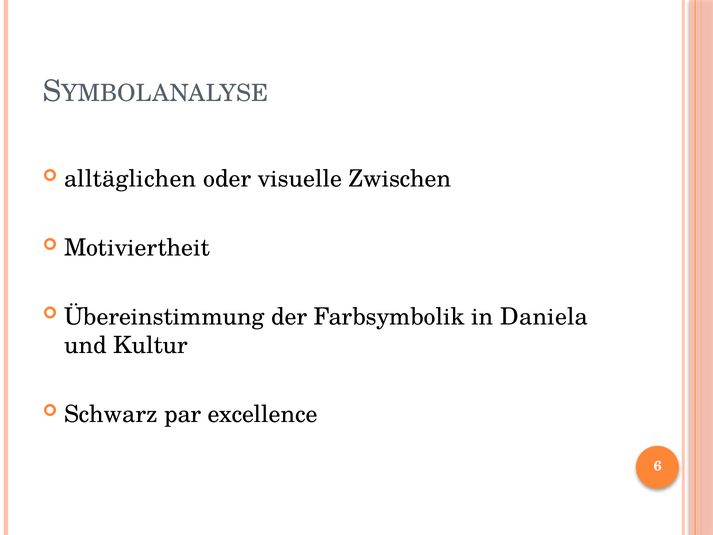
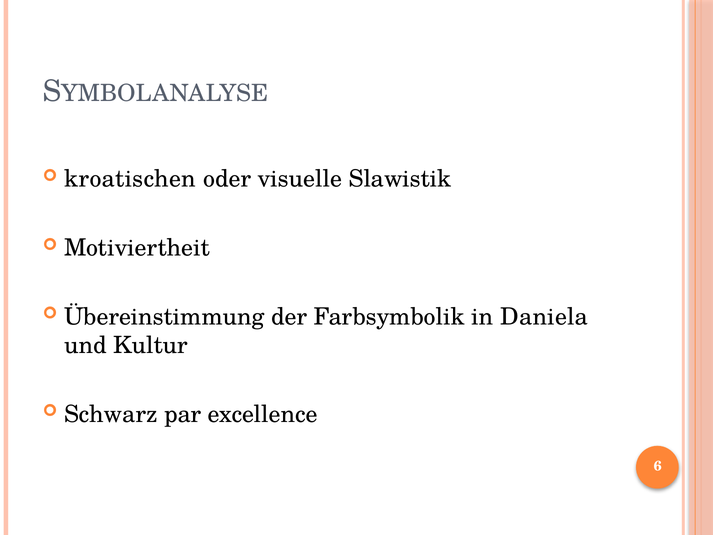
alltäglichen: alltäglichen -> kroatischen
Zwischen: Zwischen -> Slawistik
